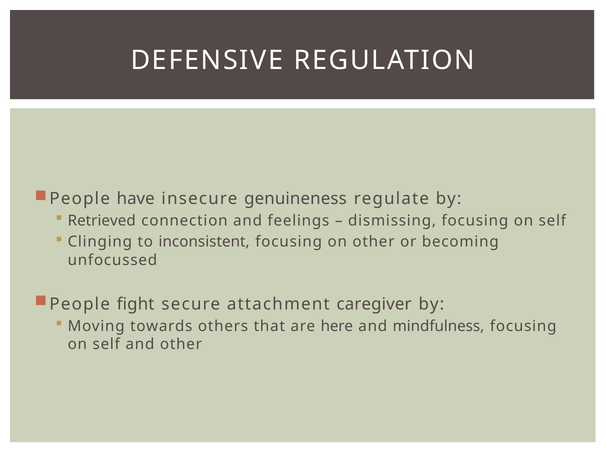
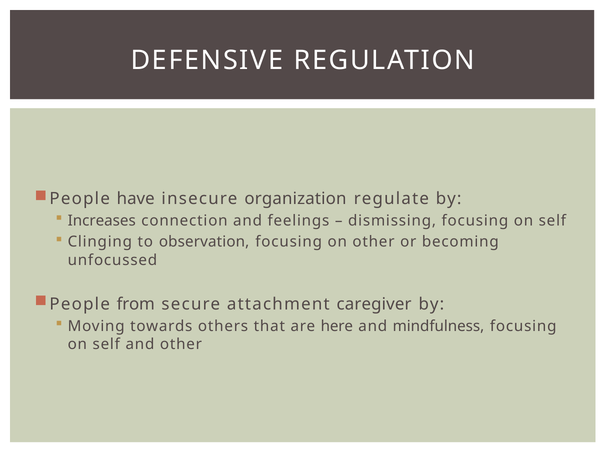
genuineness: genuineness -> organization
Retrieved: Retrieved -> Increases
inconsistent: inconsistent -> observation
fight: fight -> from
